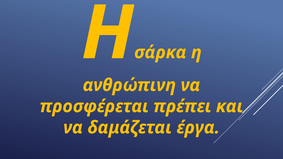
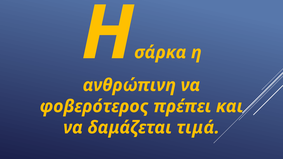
προσφέρεται: προσφέρεται -> φοβερότερος
έργα: έργα -> τιμά
